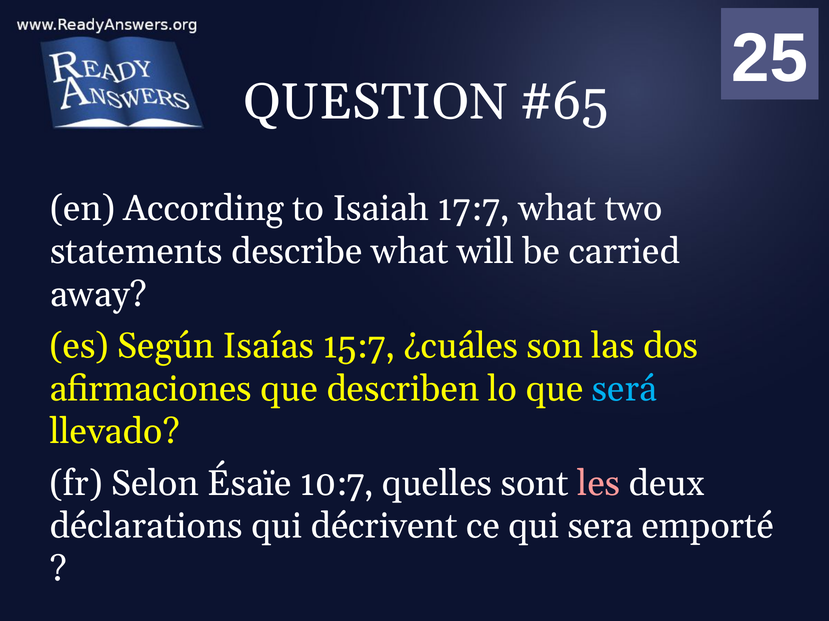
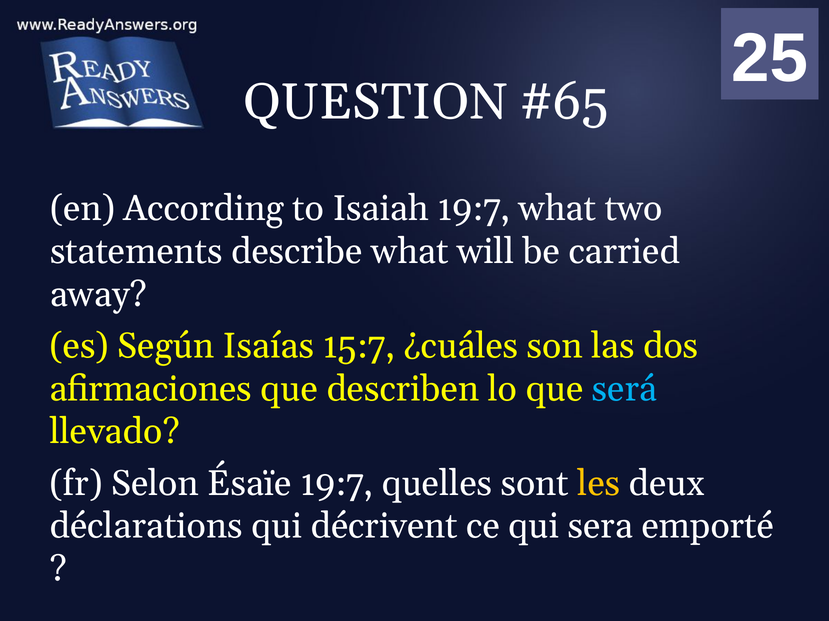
Isaiah 17:7: 17:7 -> 19:7
Ésaïe 10:7: 10:7 -> 19:7
les colour: pink -> yellow
